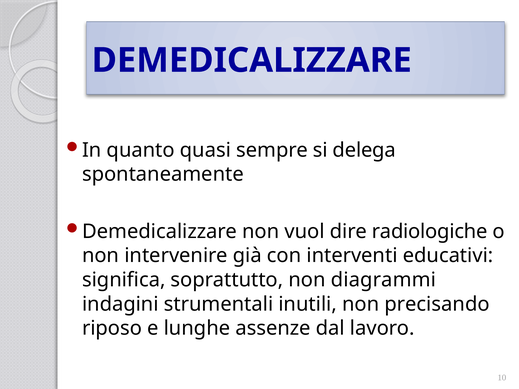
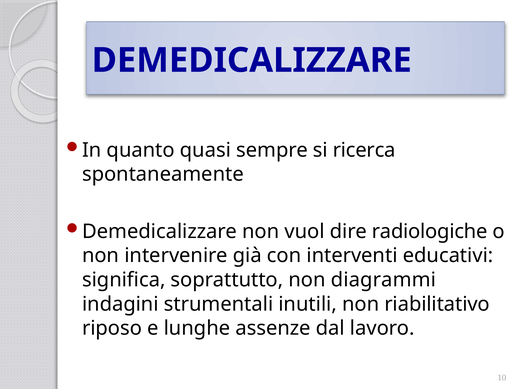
delega: delega -> ricerca
precisando: precisando -> riabilitativo
